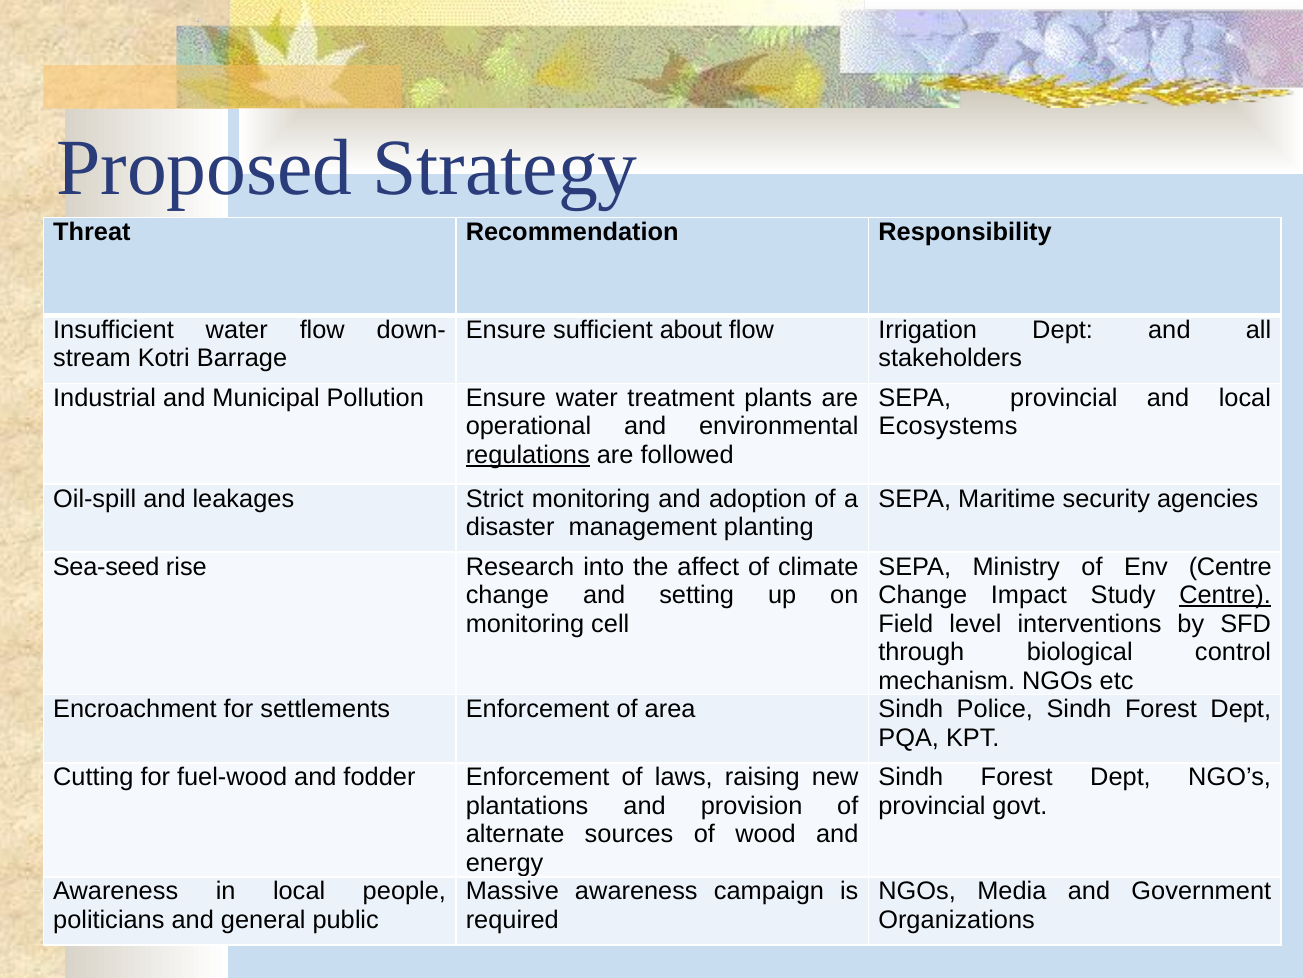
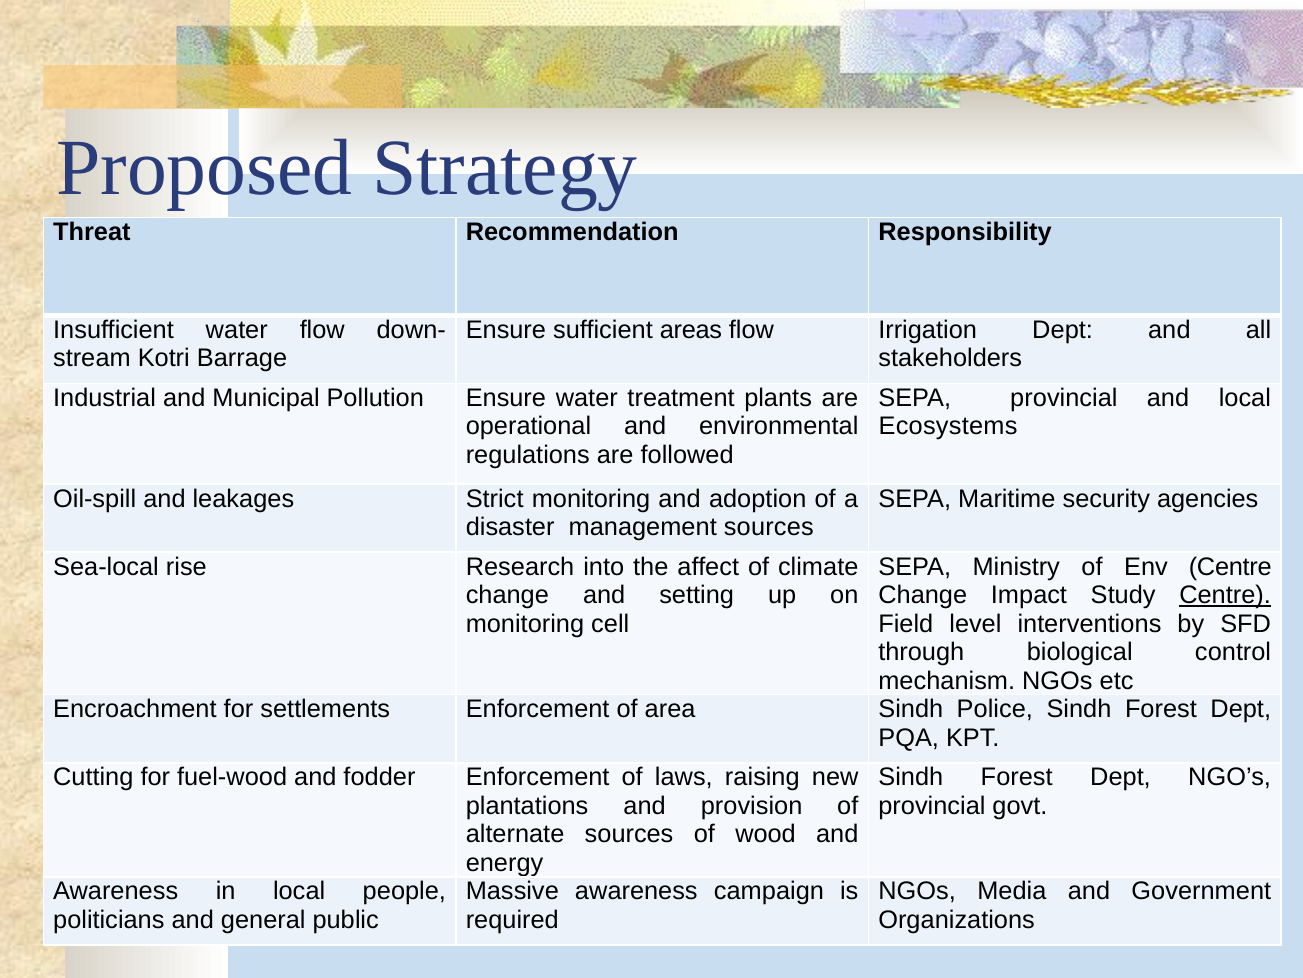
about: about -> areas
regulations underline: present -> none
management planting: planting -> sources
Sea-seed: Sea-seed -> Sea-local
